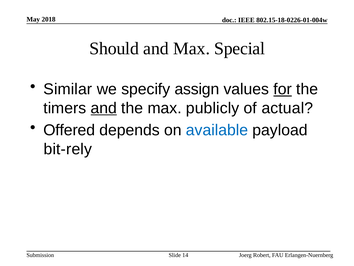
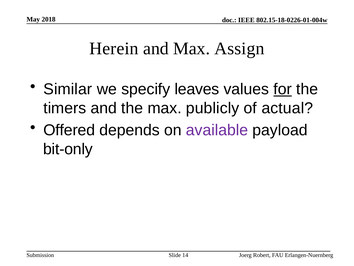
Should: Should -> Herein
Special: Special -> Assign
assign: assign -> leaves
and at (104, 108) underline: present -> none
available colour: blue -> purple
bit-rely: bit-rely -> bit-only
